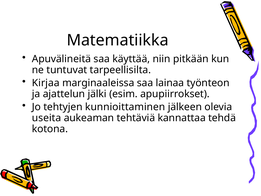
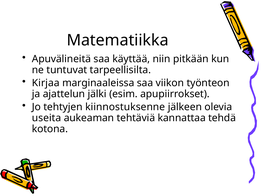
lainaa: lainaa -> viikon
kunnioittaminen: kunnioittaminen -> kiinnostuksenne
